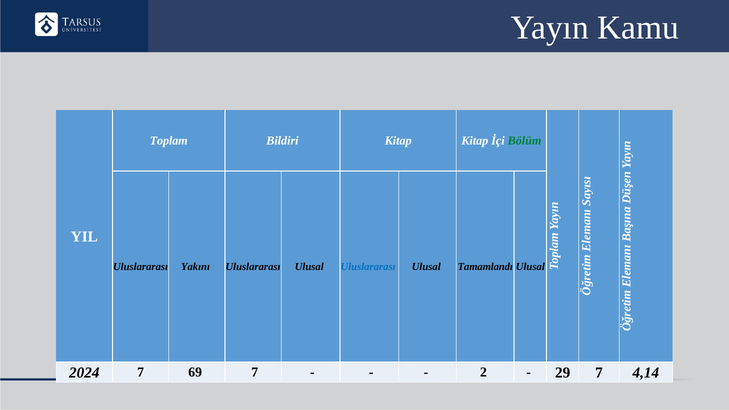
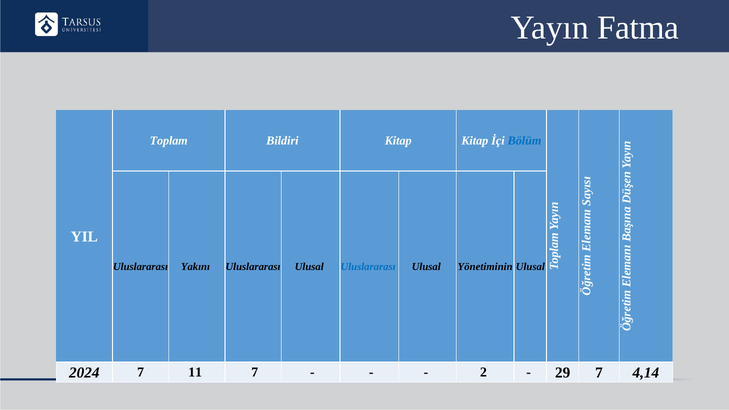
Kamu: Kamu -> Fatma
Bölüm colour: green -> blue
Tamamlandı: Tamamlandı -> Yönetiminin
69: 69 -> 11
